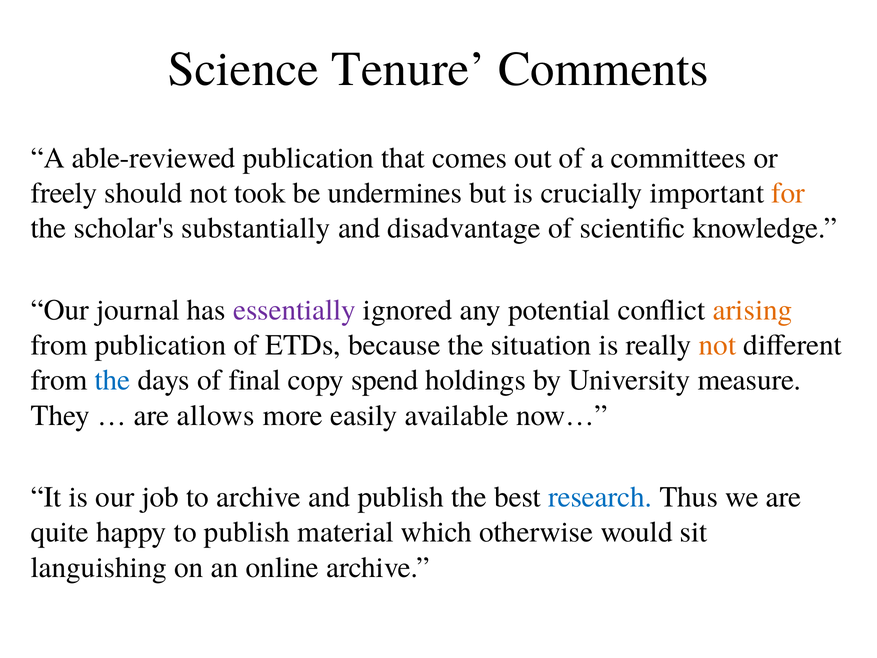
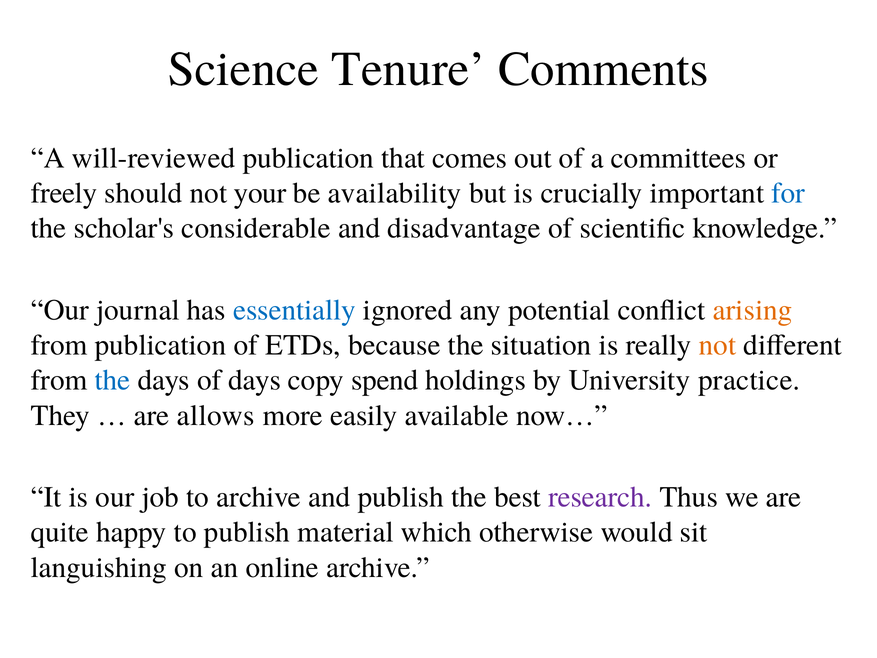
able-reviewed: able-reviewed -> will-reviewed
took: took -> your
undermines: undermines -> availability
for colour: orange -> blue
substantially: substantially -> considerable
essentially colour: purple -> blue
of final: final -> days
measure: measure -> practice
research colour: blue -> purple
